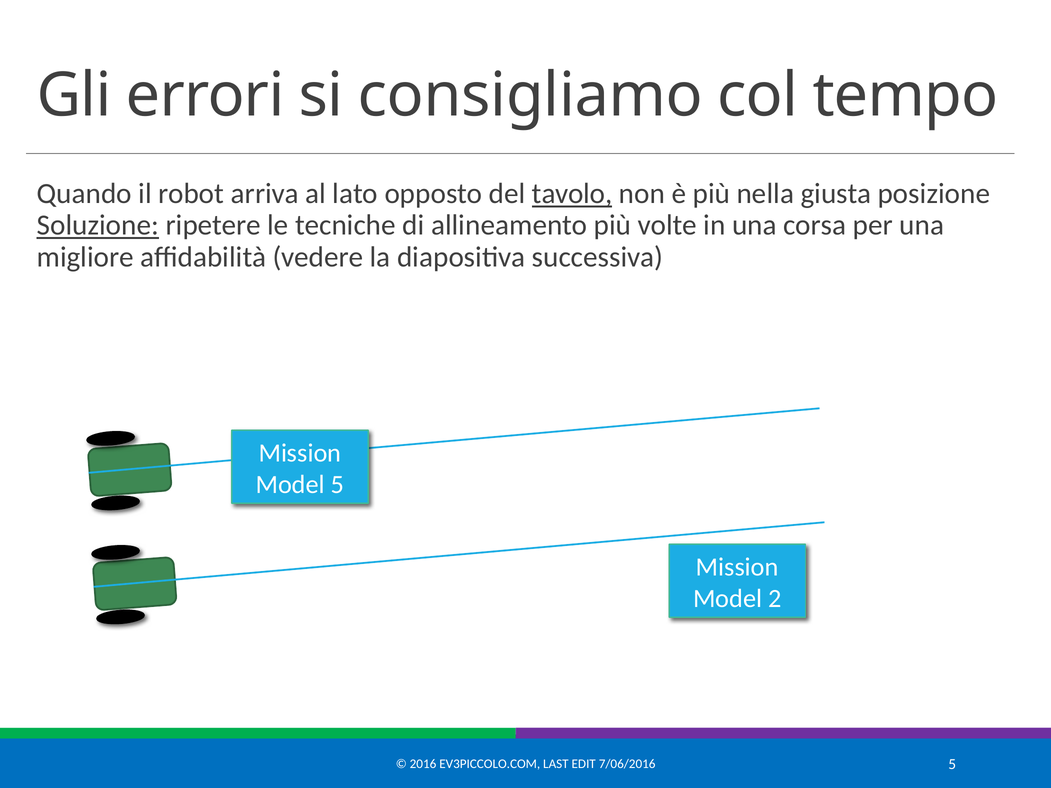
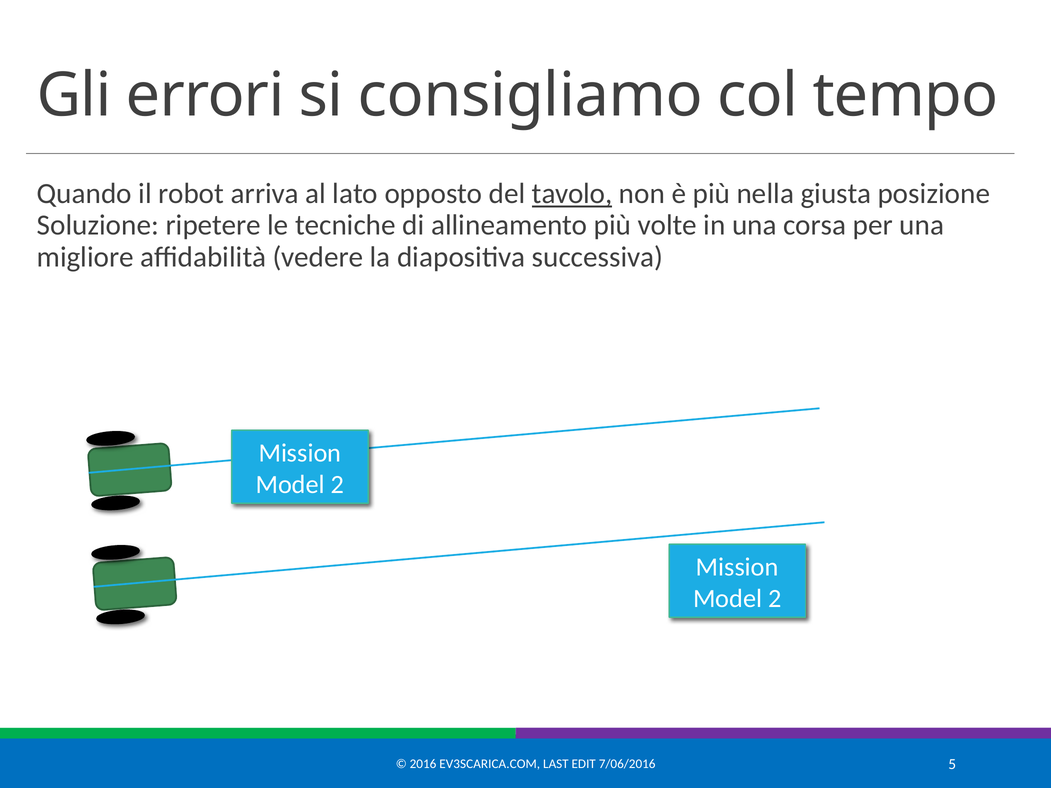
Soluzione underline: present -> none
5 at (337, 485): 5 -> 2
EV3PICCOLO.COM: EV3PICCOLO.COM -> EV3SCARICA.COM
